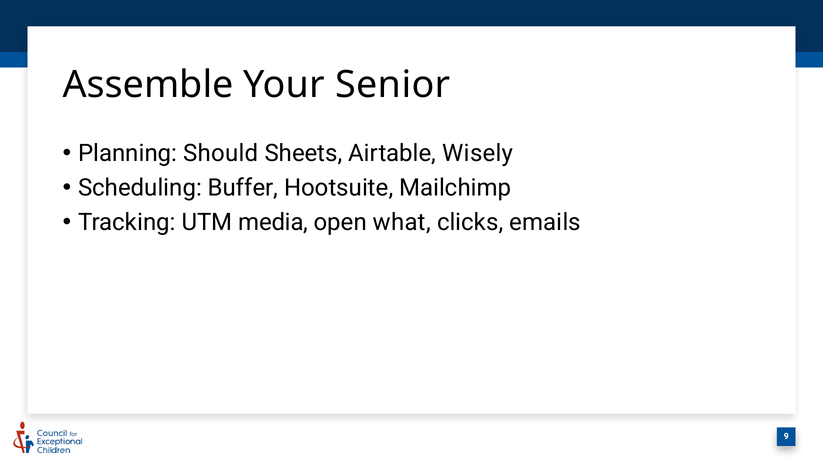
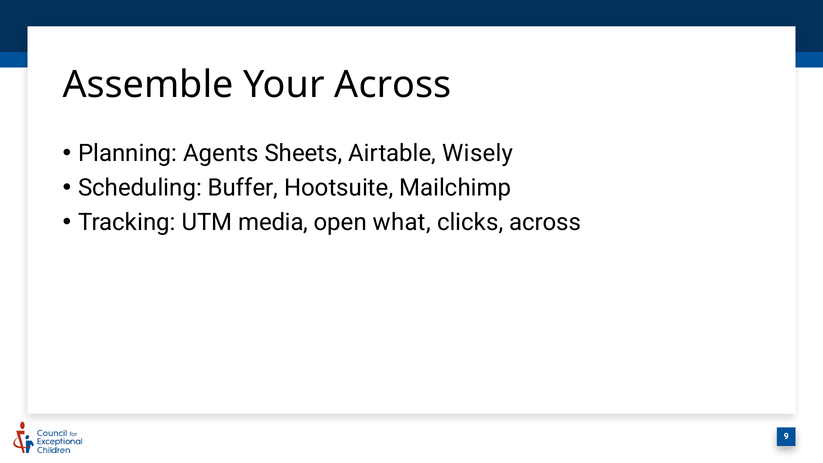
Your Senior: Senior -> Across
Should: Should -> Agents
clicks emails: emails -> across
